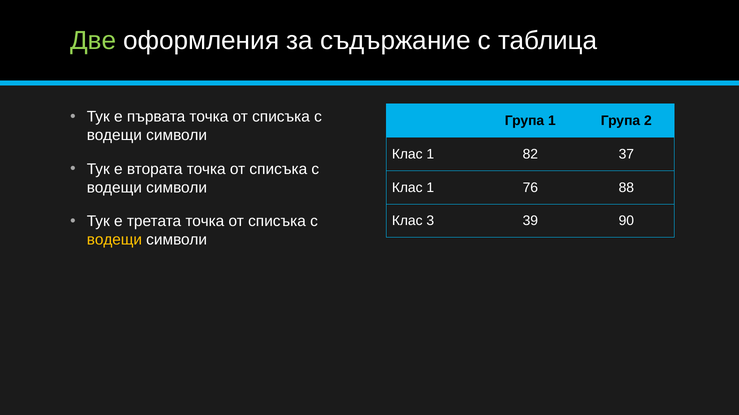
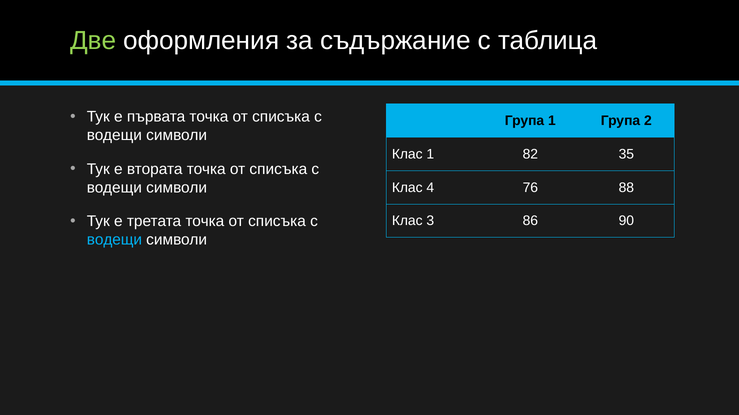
37: 37 -> 35
1 at (430, 188): 1 -> 4
39: 39 -> 86
водещи at (114, 240) colour: yellow -> light blue
